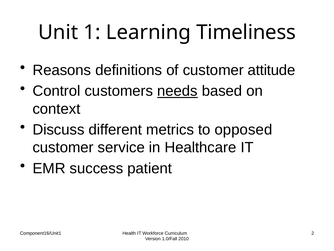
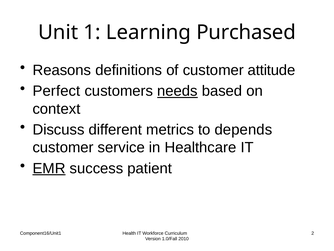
Timeliness: Timeliness -> Purchased
Control: Control -> Perfect
opposed: opposed -> depends
EMR underline: none -> present
